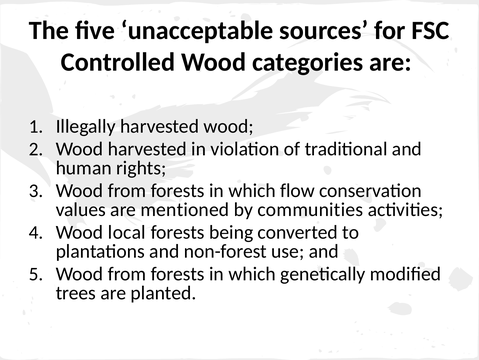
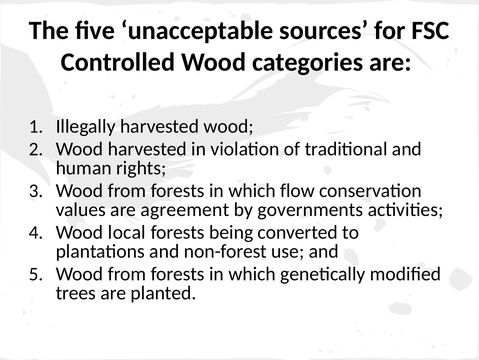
mentioned: mentioned -> agreement
communities: communities -> governments
